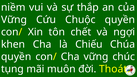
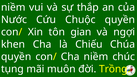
Vững at (14, 20): Vững -> Nước
chết: chết -> gian
Cha vững: vững -> niềm
Thoát: Thoát -> Trồng
